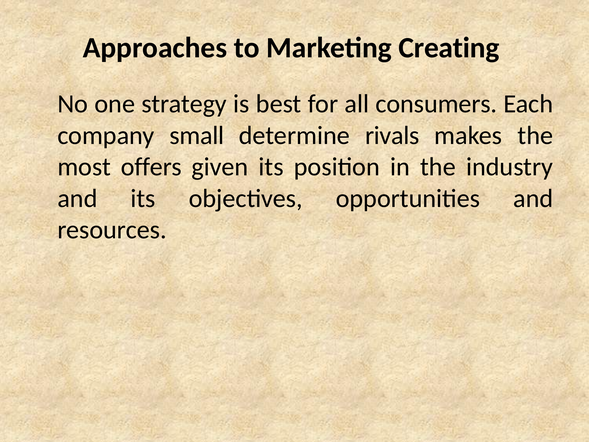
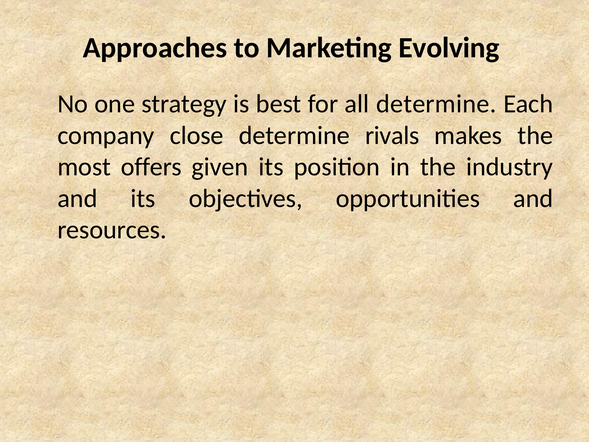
Creating: Creating -> Evolving
all consumers: consumers -> determine
small: small -> close
